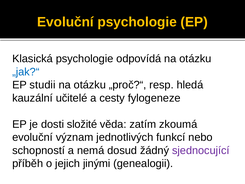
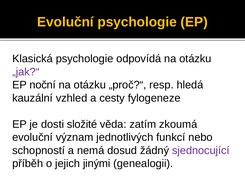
„jak?“ colour: blue -> purple
studii: studii -> noční
učitelé: učitelé -> vzhled
